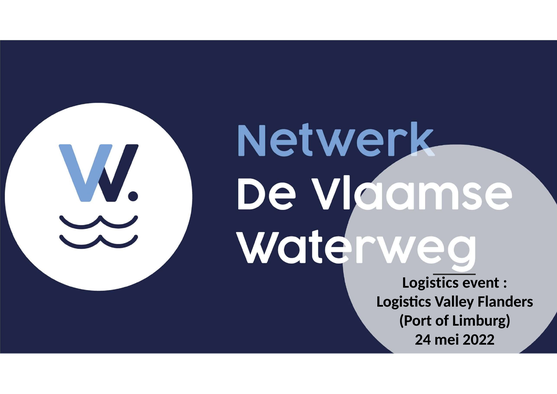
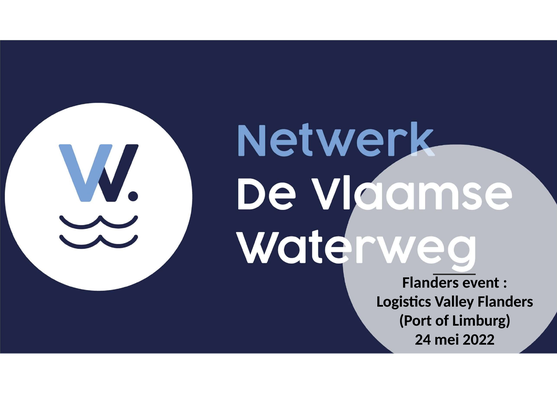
Logistics at (431, 283): Logistics -> Flanders
